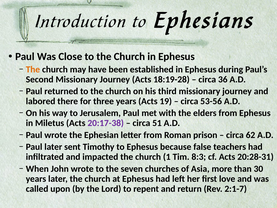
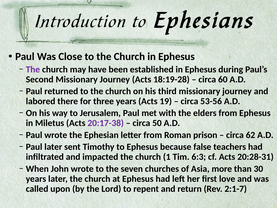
The at (33, 69) colour: orange -> purple
36: 36 -> 60
51: 51 -> 50
8:3: 8:3 -> 6:3
